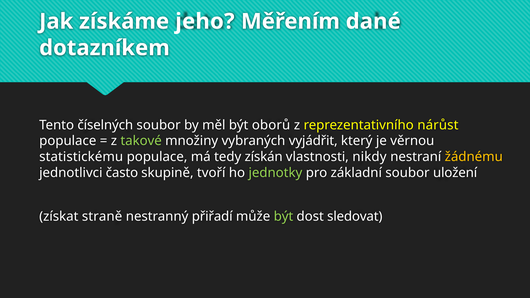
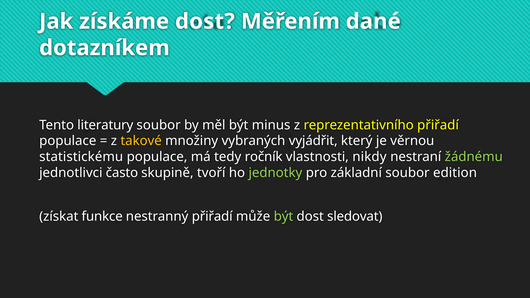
získáme jeho: jeho -> dost
číselných: číselných -> literatury
oborů: oborů -> minus
reprezentativního nárůst: nárůst -> přiřadí
takové colour: light green -> yellow
získán: získán -> ročník
žádnému colour: yellow -> light green
uložení: uložení -> edition
straně: straně -> funkce
